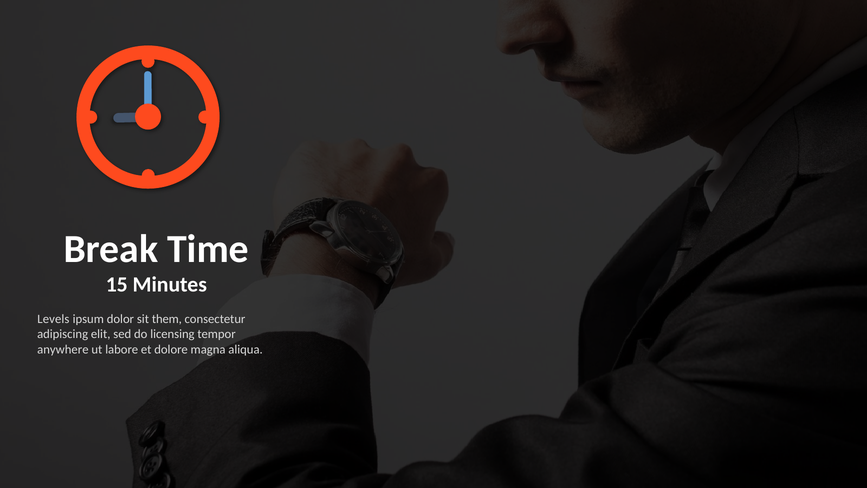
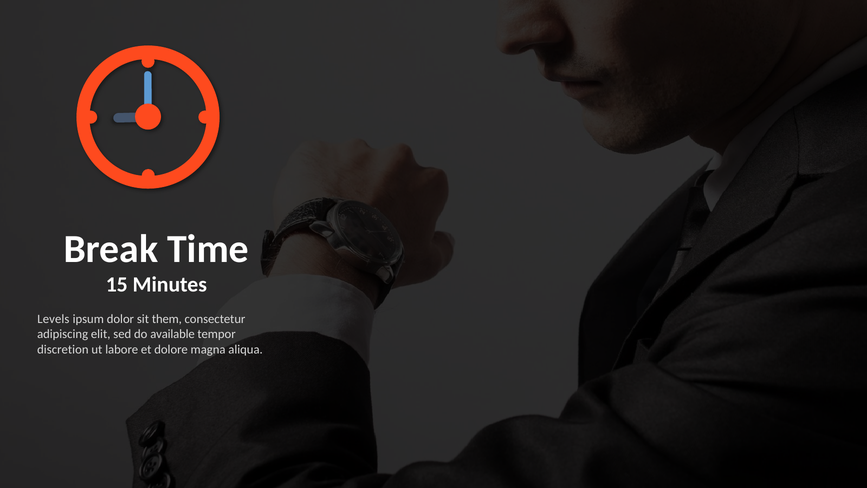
licensing: licensing -> available
anywhere: anywhere -> discretion
